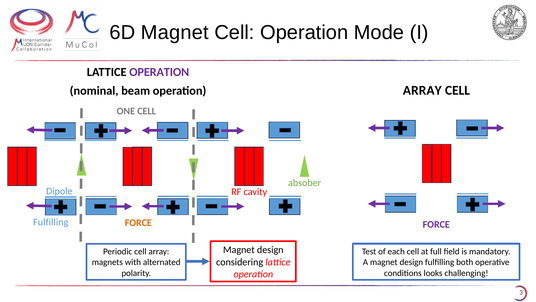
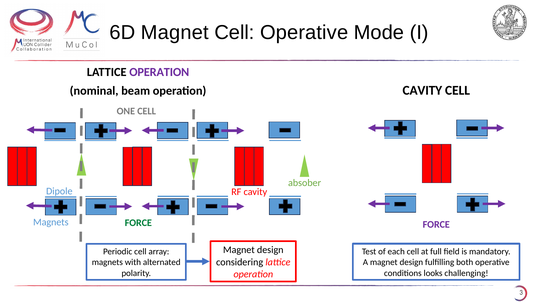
Cell Operation: Operation -> Operative
operation ARRAY: ARRAY -> CAVITY
Fulfilling at (51, 222): Fulfilling -> Magnets
FORCE at (138, 223) colour: orange -> green
